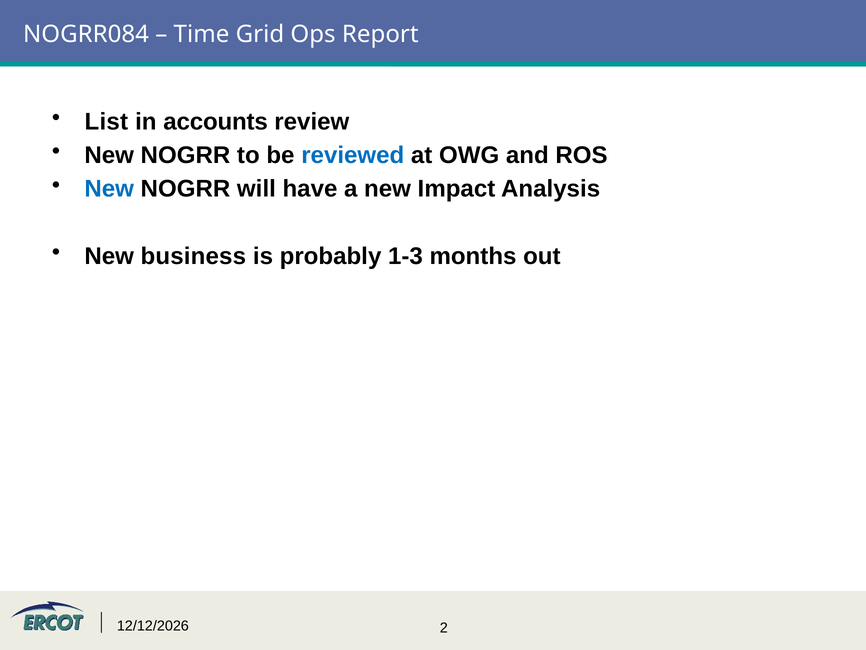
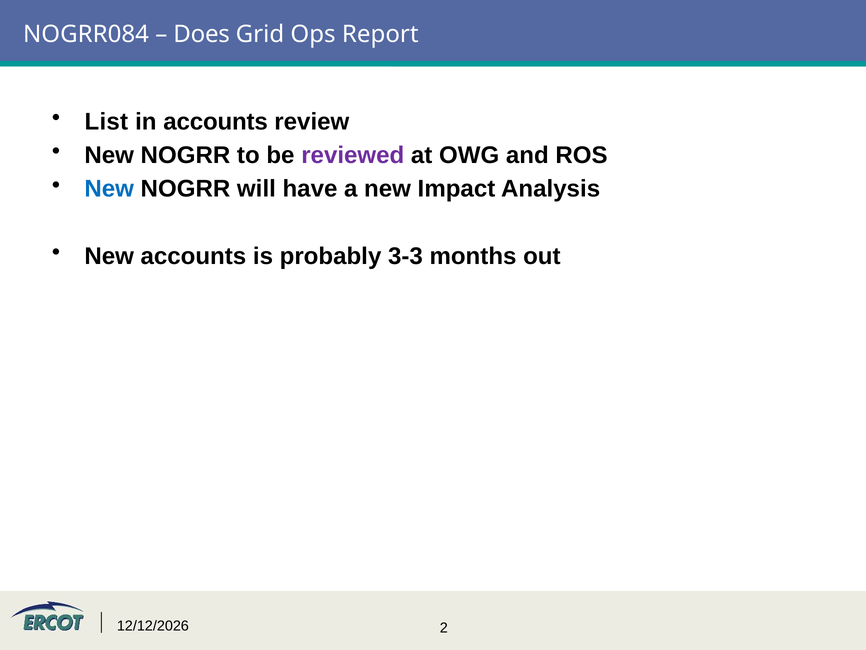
Time: Time -> Does
reviewed colour: blue -> purple
New business: business -> accounts
1-3: 1-3 -> 3-3
